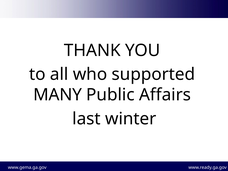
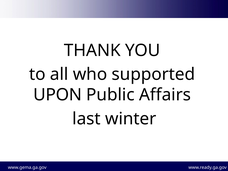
MANY: MANY -> UPON
